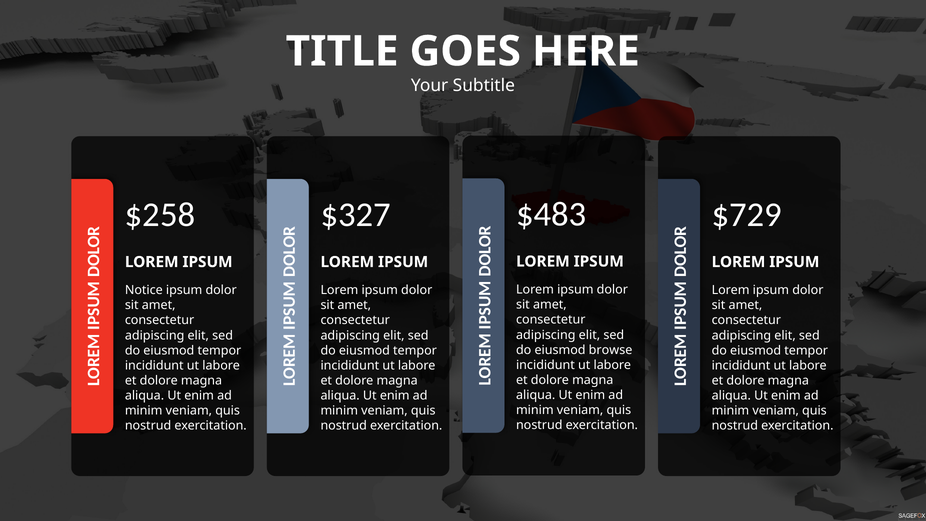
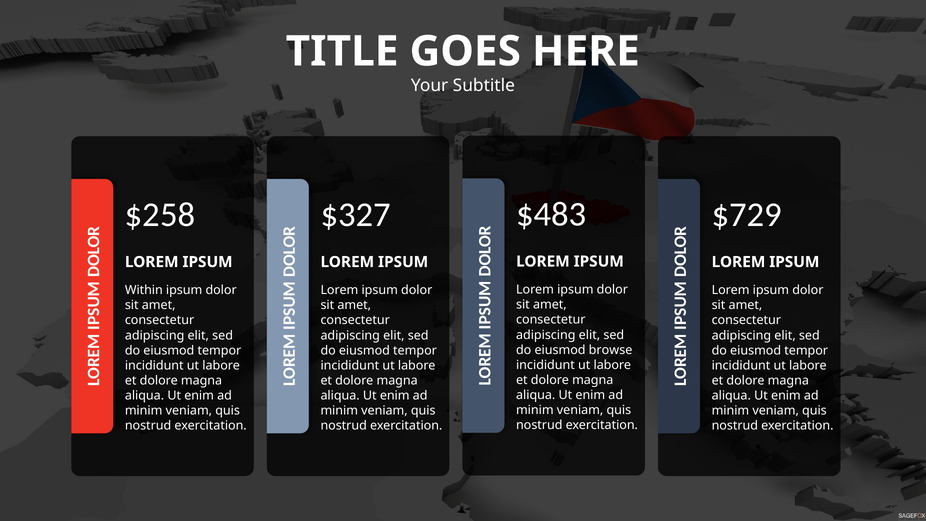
Notice: Notice -> Within
